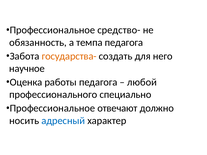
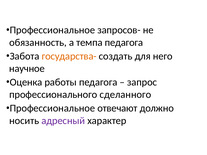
средство-: средство- -> запросов-
любой: любой -> запрос
специально: специально -> сделанного
адресный colour: blue -> purple
